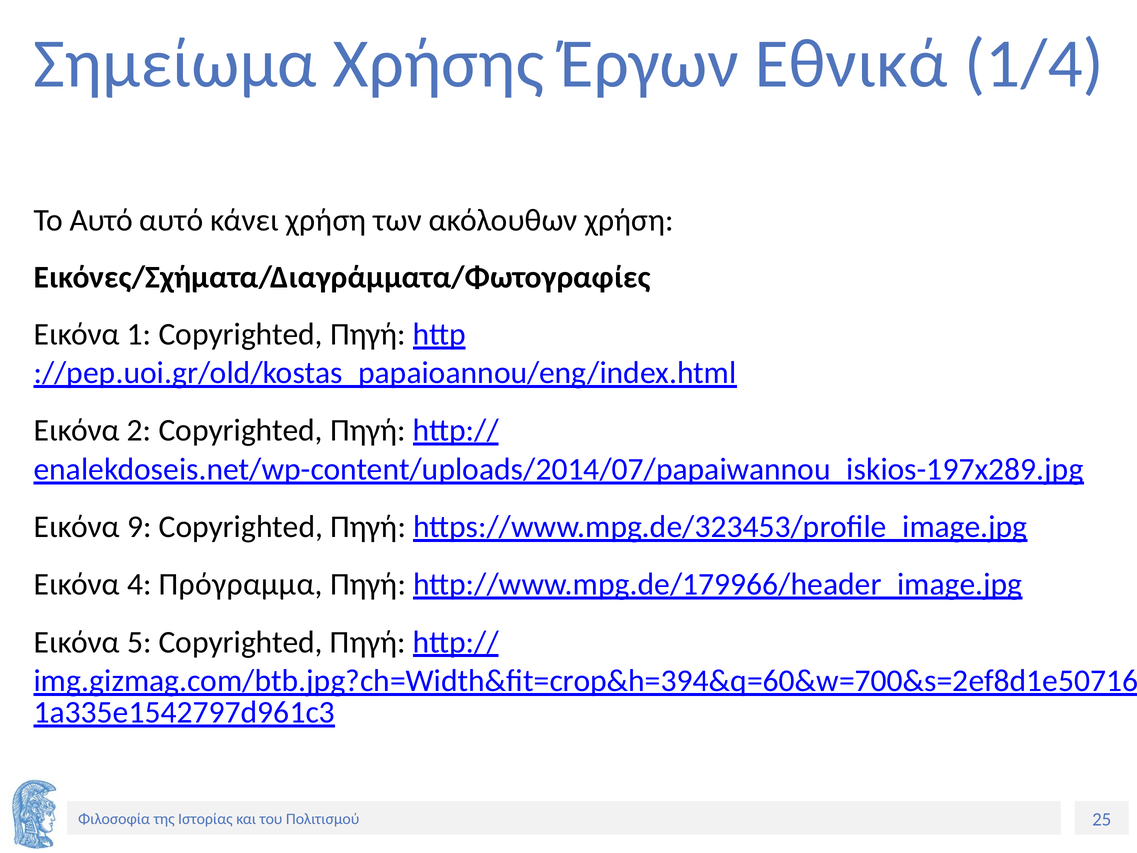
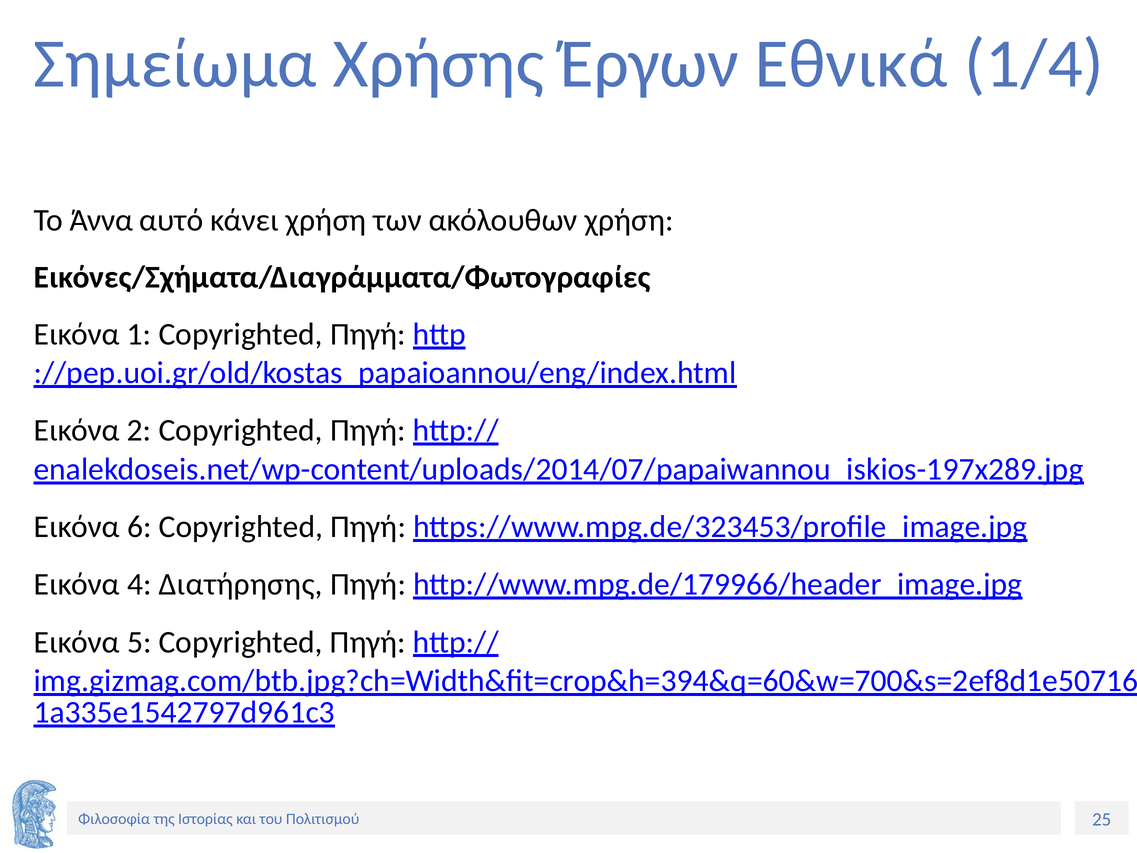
Το Αυτό: Αυτό -> Άννα
9: 9 -> 6
Πρόγραμμα: Πρόγραμμα -> Διατήρησης
